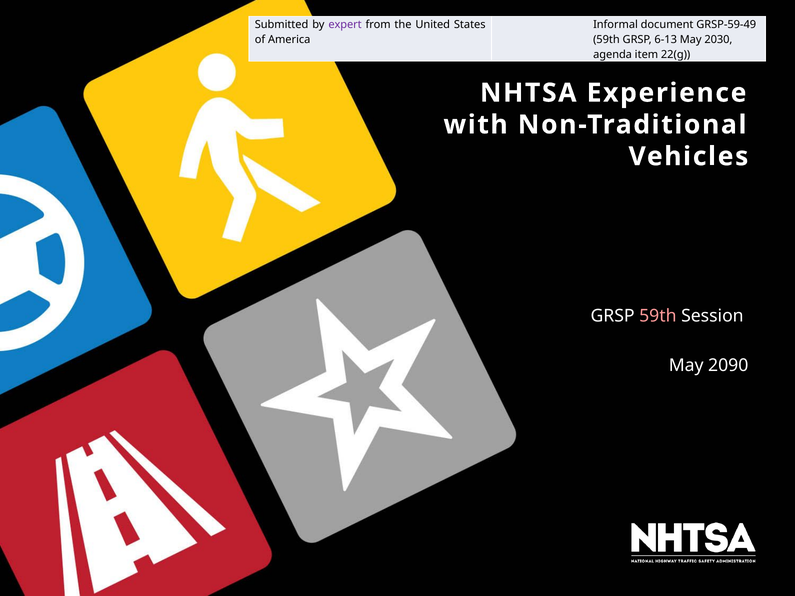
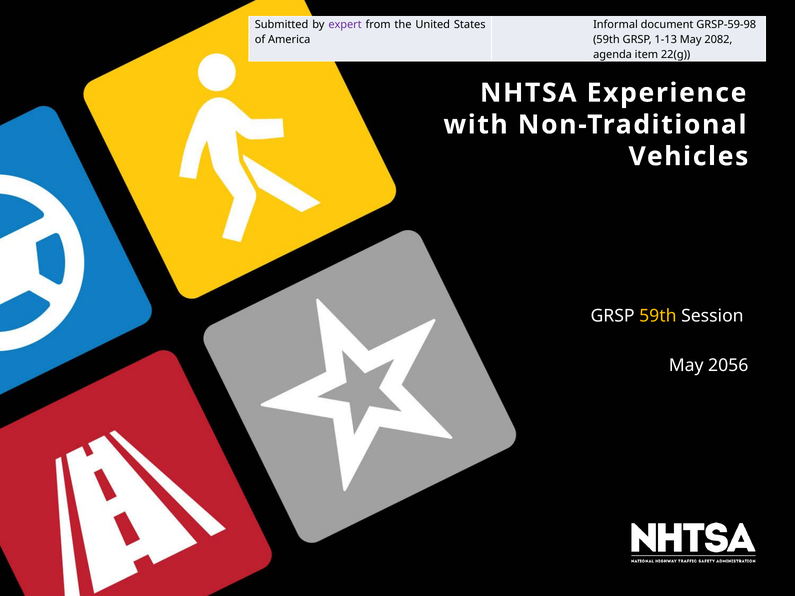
GRSP-59-49: GRSP-59-49 -> GRSP-59-98
6-13: 6-13 -> 1-13
2030: 2030 -> 2082
59th at (658, 316) colour: pink -> yellow
2090: 2090 -> 2056
